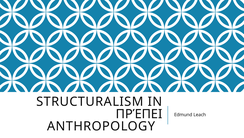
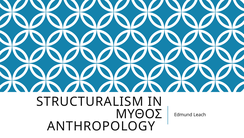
ΠΡΈΠΕΙ: ΠΡΈΠΕΙ -> ΜΥΘΟΣ
